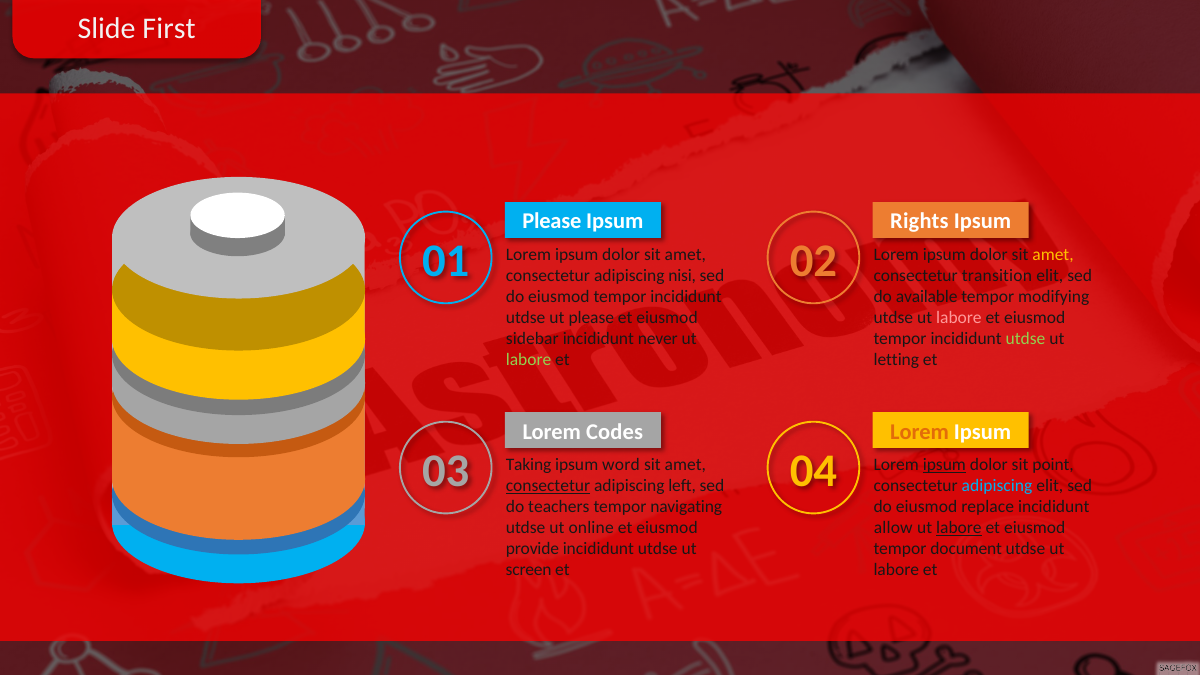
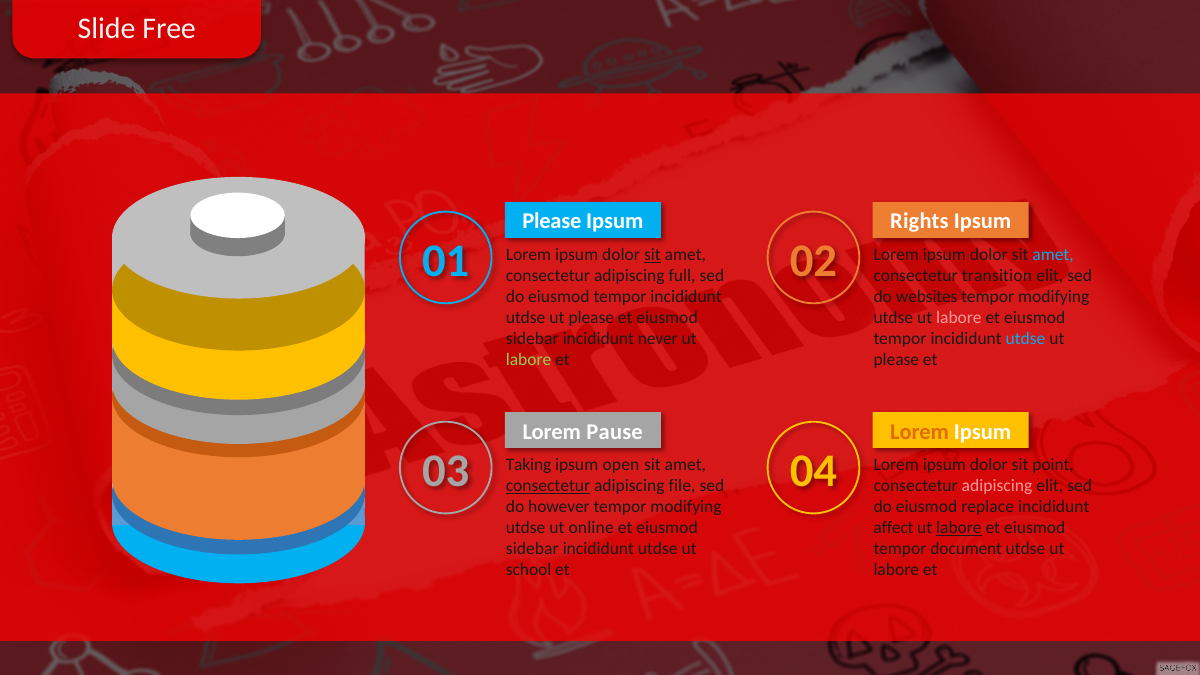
First: First -> Free
sit at (652, 255) underline: none -> present
amet at (1053, 255) colour: yellow -> light blue
nisi: nisi -> full
available: available -> websites
utdse at (1025, 339) colour: light green -> light blue
letting at (896, 360): letting -> please
Codes: Codes -> Pause
word: word -> open
ipsum at (944, 465) underline: present -> none
left: left -> file
adipiscing at (997, 486) colour: light blue -> pink
teachers: teachers -> however
navigating at (686, 507): navigating -> modifying
allow: allow -> affect
provide at (532, 549): provide -> sidebar
screen: screen -> school
